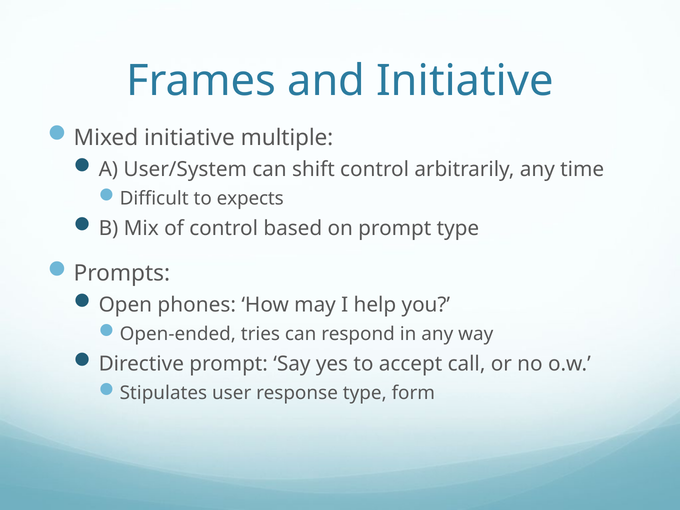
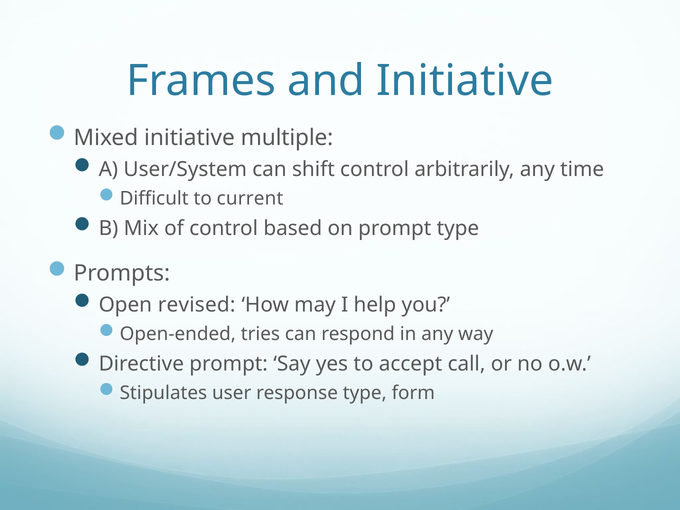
expects: expects -> current
phones: phones -> revised
